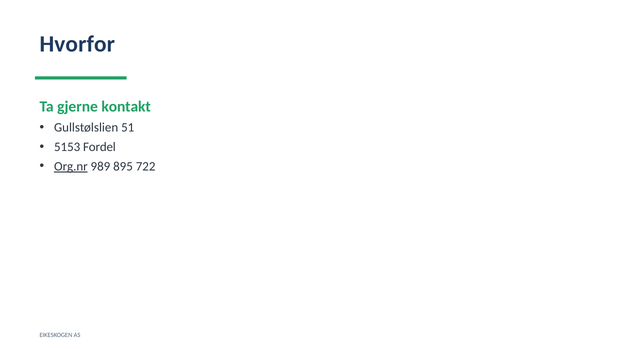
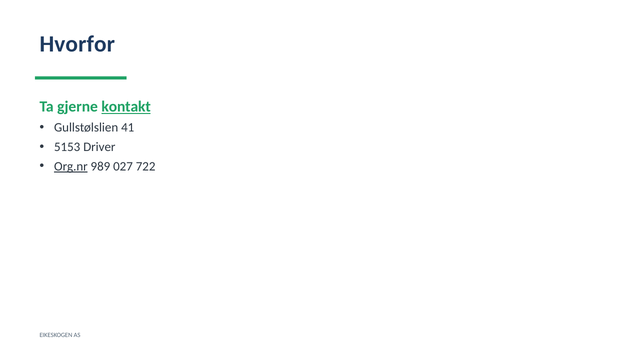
kontakt underline: none -> present
51: 51 -> 41
Fordel: Fordel -> Driver
895: 895 -> 027
